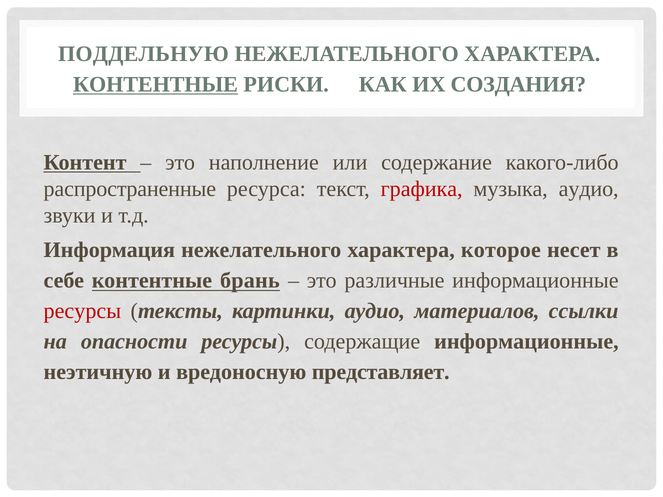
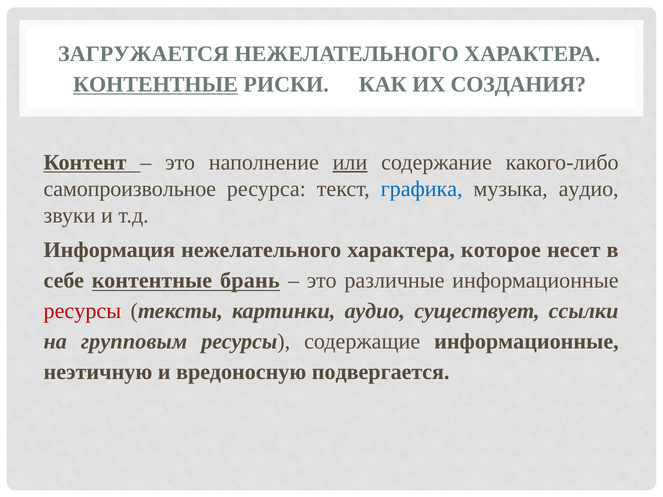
ПОДДЕЛЬНУЮ: ПОДДЕЛЬНУЮ -> ЗАГРУЖАЕТСЯ
или underline: none -> present
распространенные: распространенные -> самопроизвольное
графика colour: red -> blue
материалов: материалов -> существует
опасности: опасности -> групповым
представляет: представляет -> подвергается
